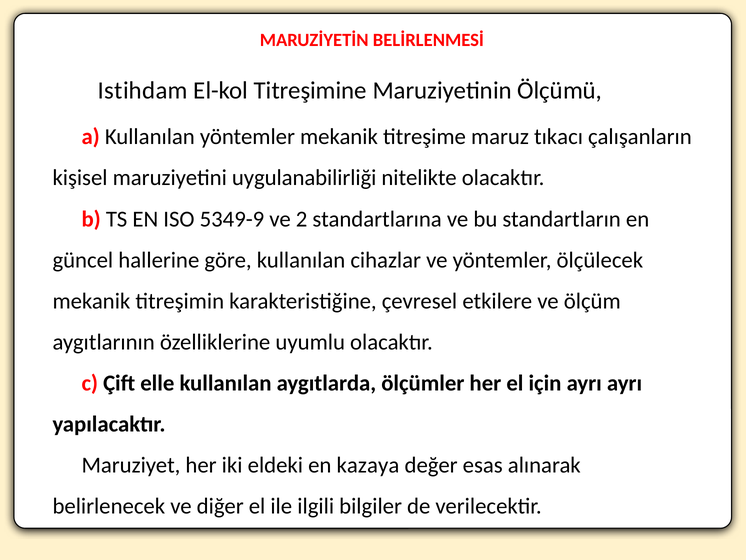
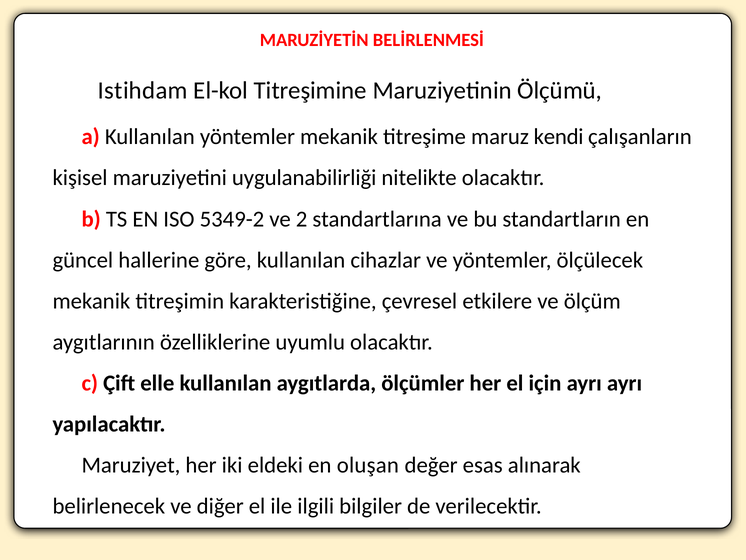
tıkacı: tıkacı -> kendi
5349-9: 5349-9 -> 5349-2
kazaya: kazaya -> oluşan
